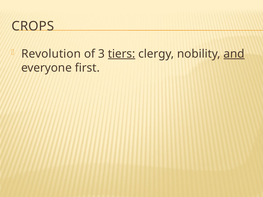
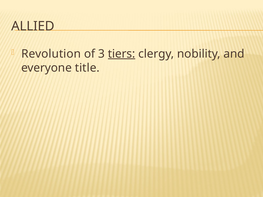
CROPS: CROPS -> ALLIED
and underline: present -> none
first: first -> title
